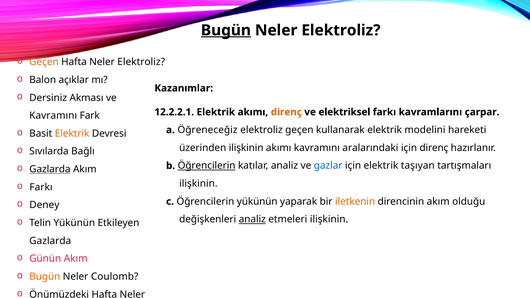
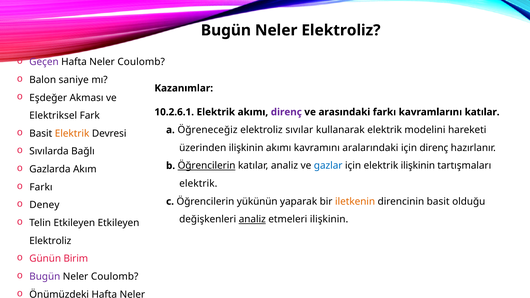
Bugün at (226, 30) underline: present -> none
Geçen at (44, 62) colour: orange -> purple
Hafta Neler Elektroliz: Elektroliz -> Coulomb
açıklar: açıklar -> saniye
Dersiniz: Dersiniz -> Eşdeğer
12.2.2.1: 12.2.2.1 -> 10.2.6.1
direnç at (286, 112) colour: orange -> purple
elektriksel: elektriksel -> arasındaki
kavramlarını çarpar: çarpar -> katılar
Kavramını at (53, 116): Kavramını -> Elektriksel
elektroliz geçen: geçen -> sıvılar
elektrik taşıyan: taşıyan -> ilişkinin
Gazlarda at (50, 169) underline: present -> none
ilişkinin at (198, 184): ilişkinin -> elektrik
direncinin akım: akım -> basit
Telin Yükünün: Yükünün -> Etkileyen
Gazlarda at (50, 241): Gazlarda -> Elektroliz
Günün Akım: Akım -> Birim
Bugün at (45, 277) colour: orange -> purple
